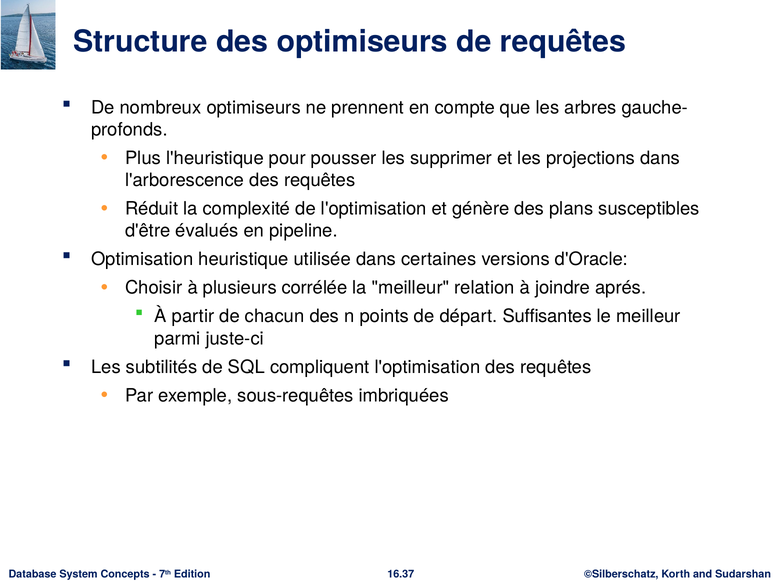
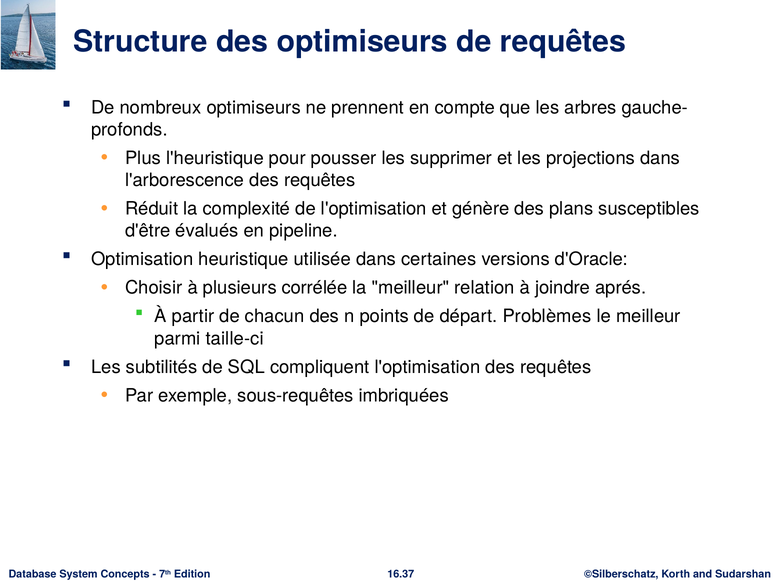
Suffisantes: Suffisantes -> Problèmes
juste-ci: juste-ci -> taille-ci
